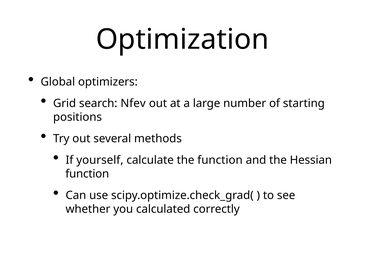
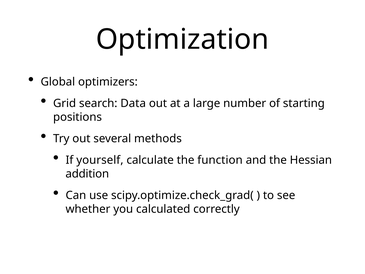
Nfev: Nfev -> Data
function at (87, 174): function -> addition
